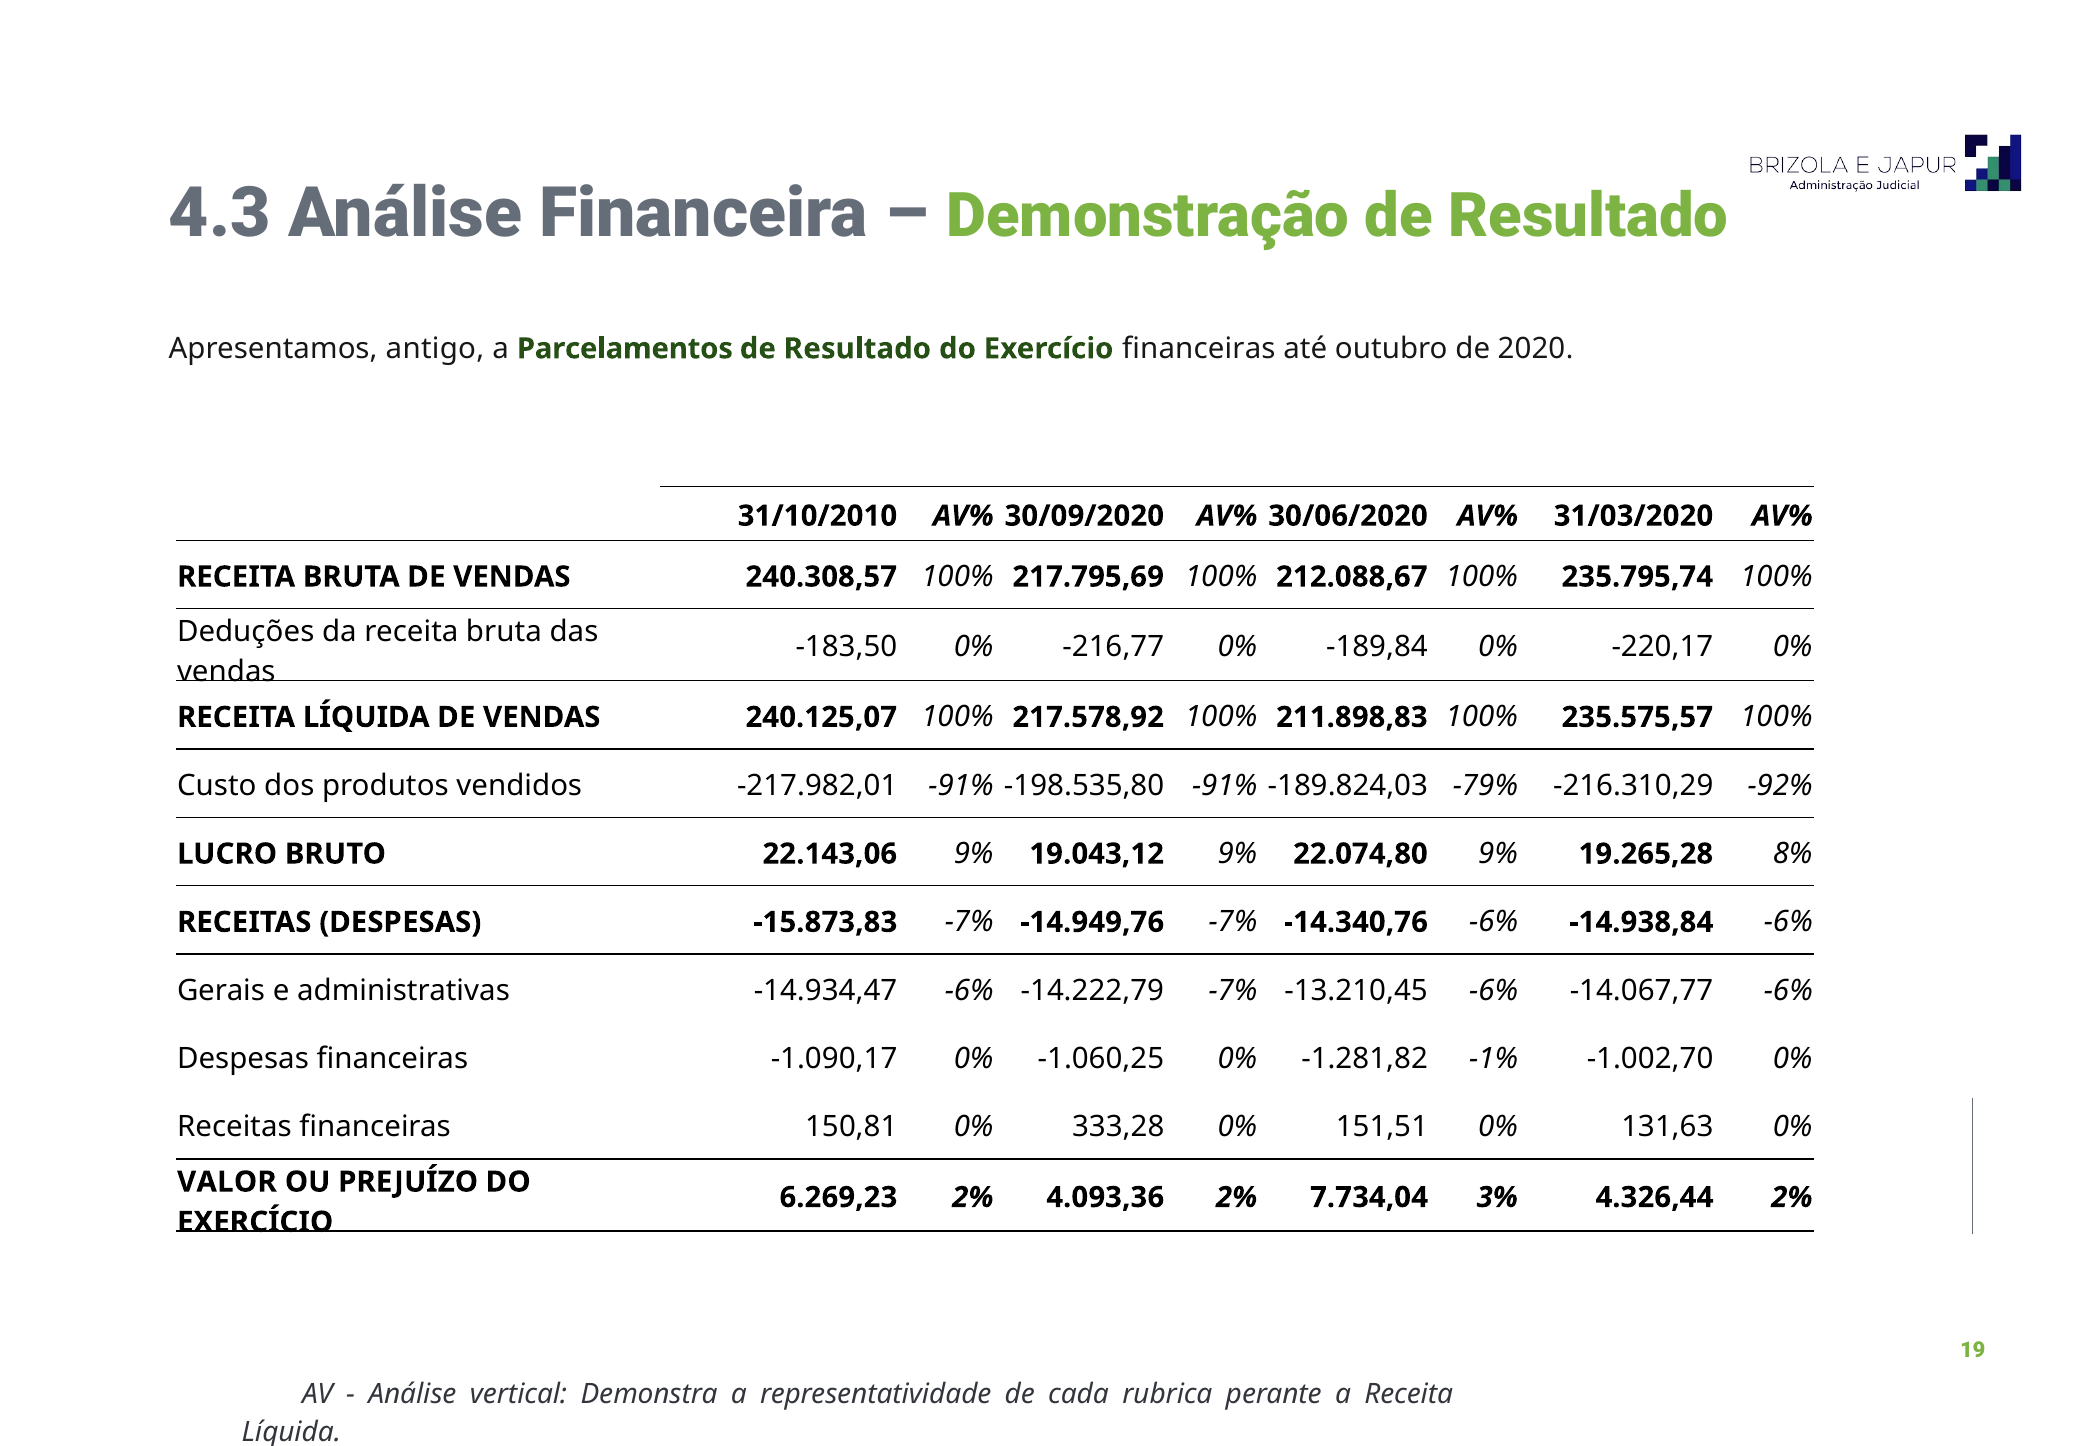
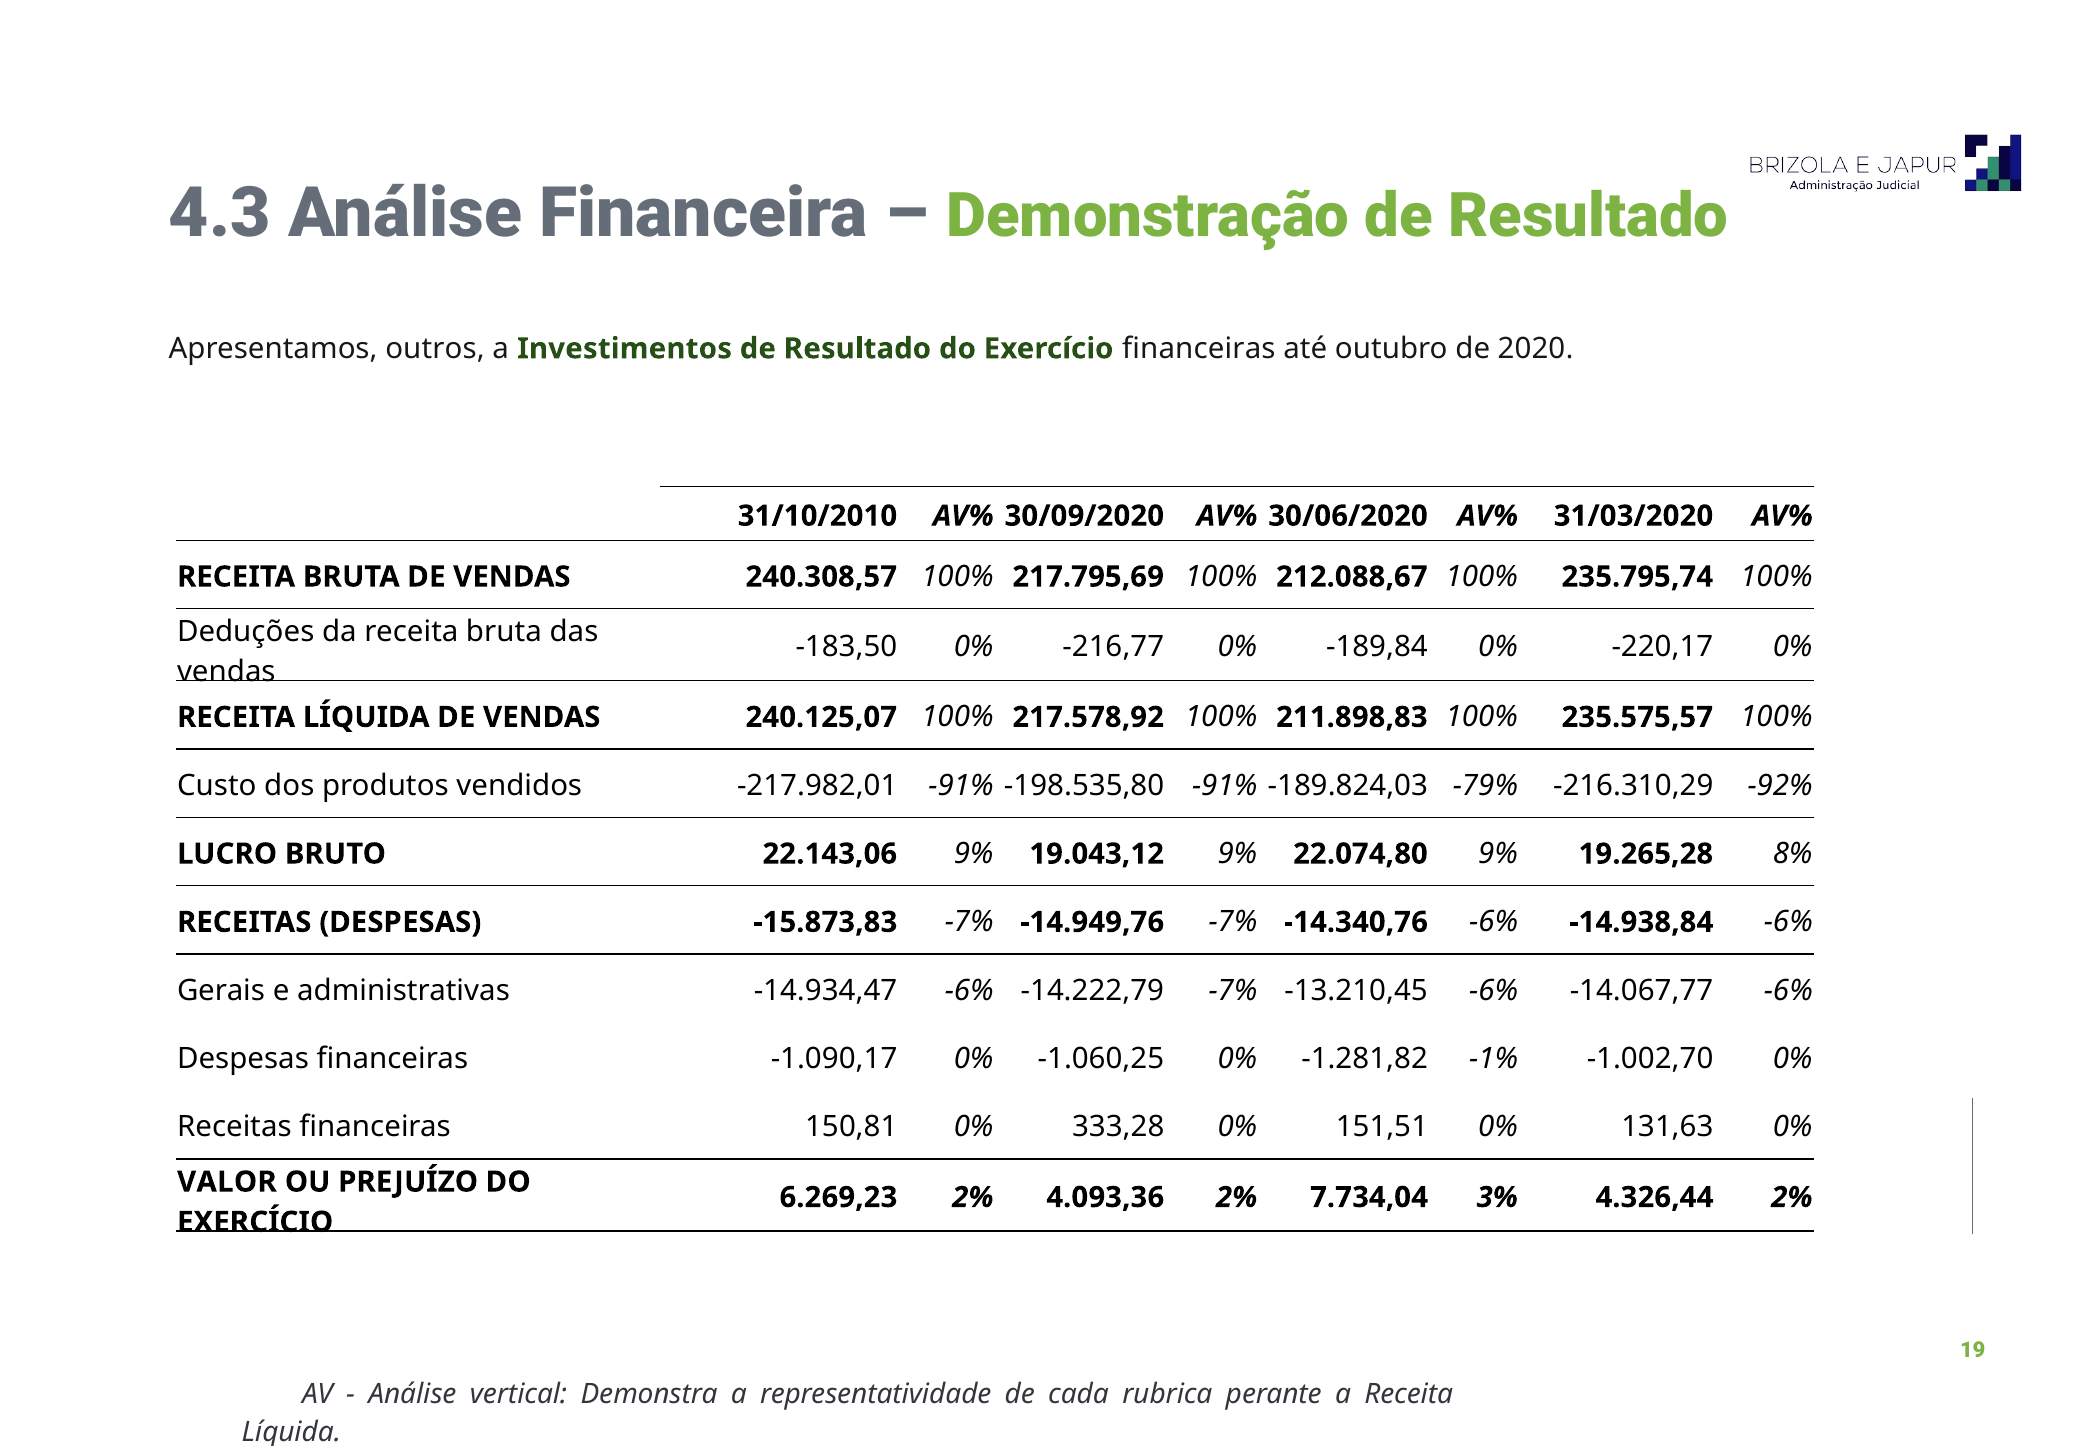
antigo: antigo -> outros
Parcelamentos: Parcelamentos -> Investimentos
